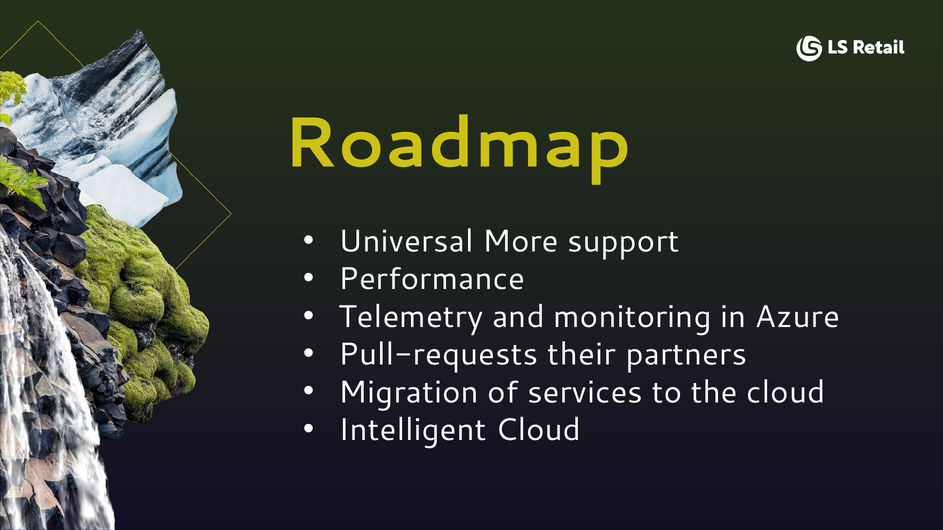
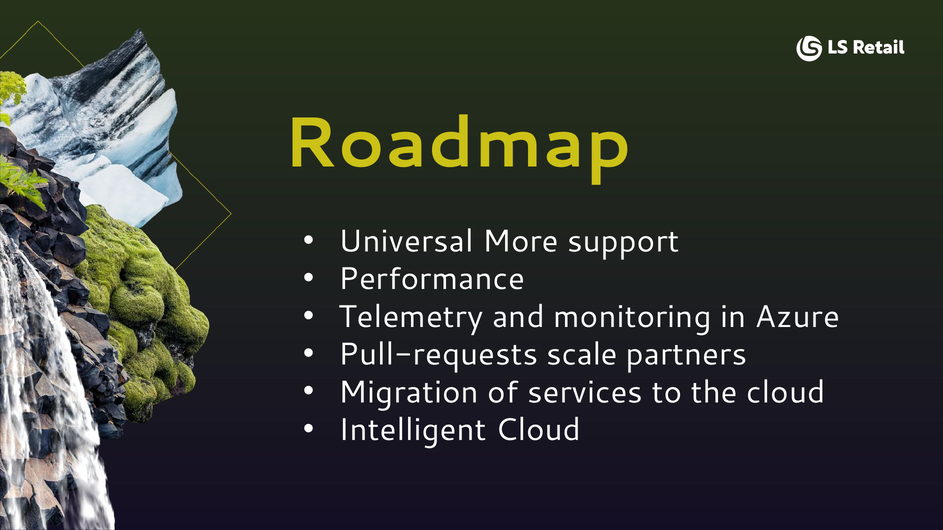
their: their -> scale
